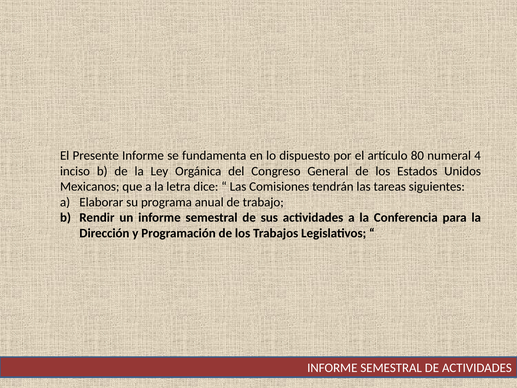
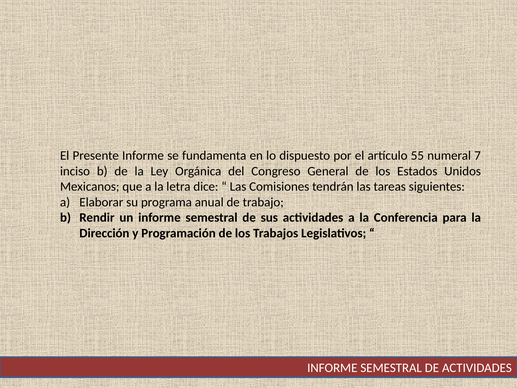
80: 80 -> 55
4: 4 -> 7
